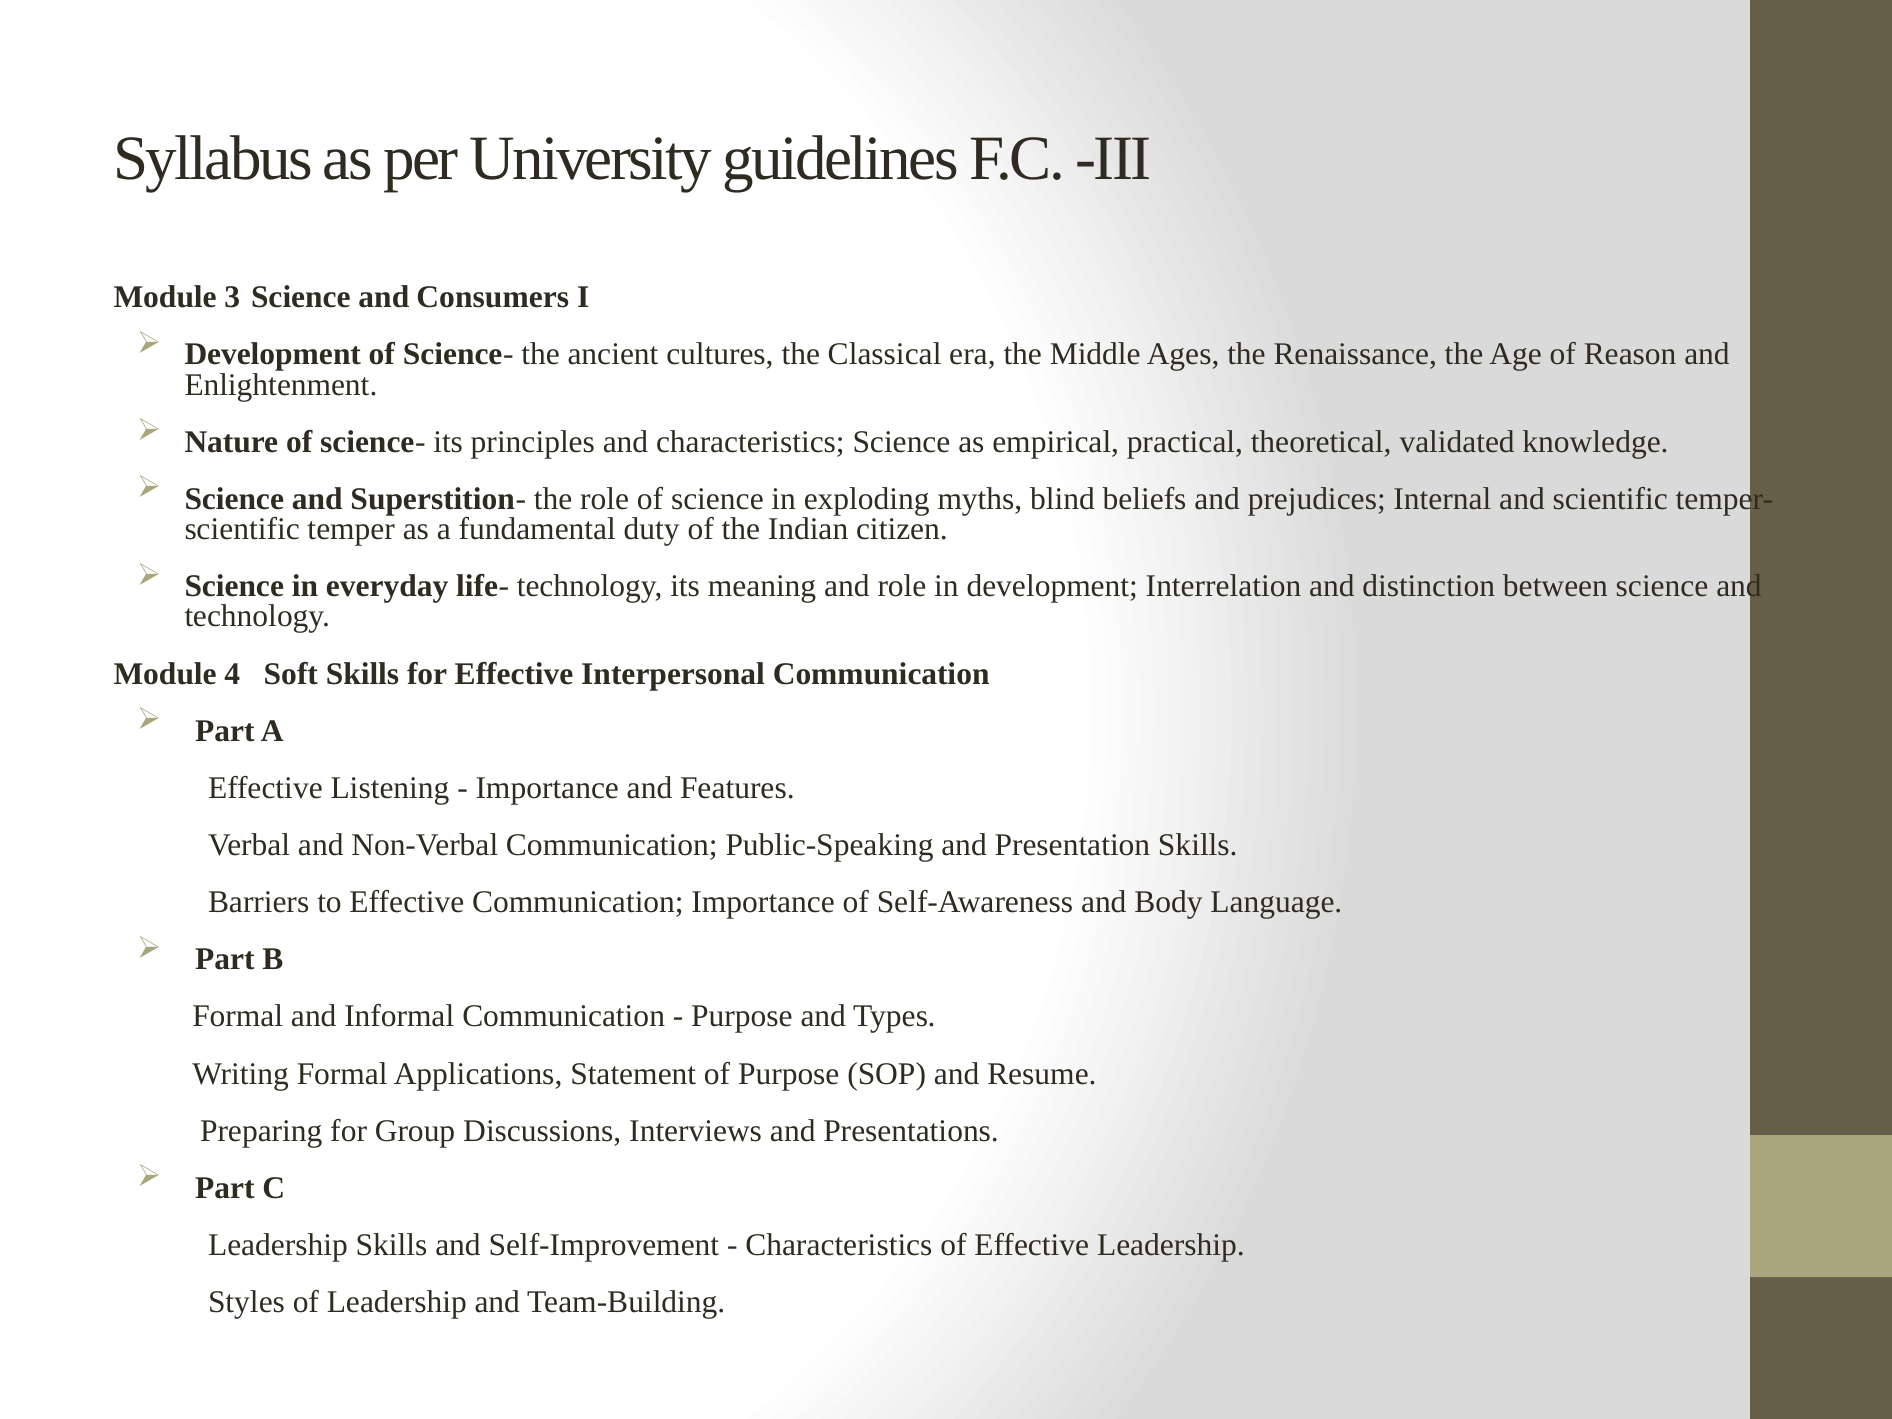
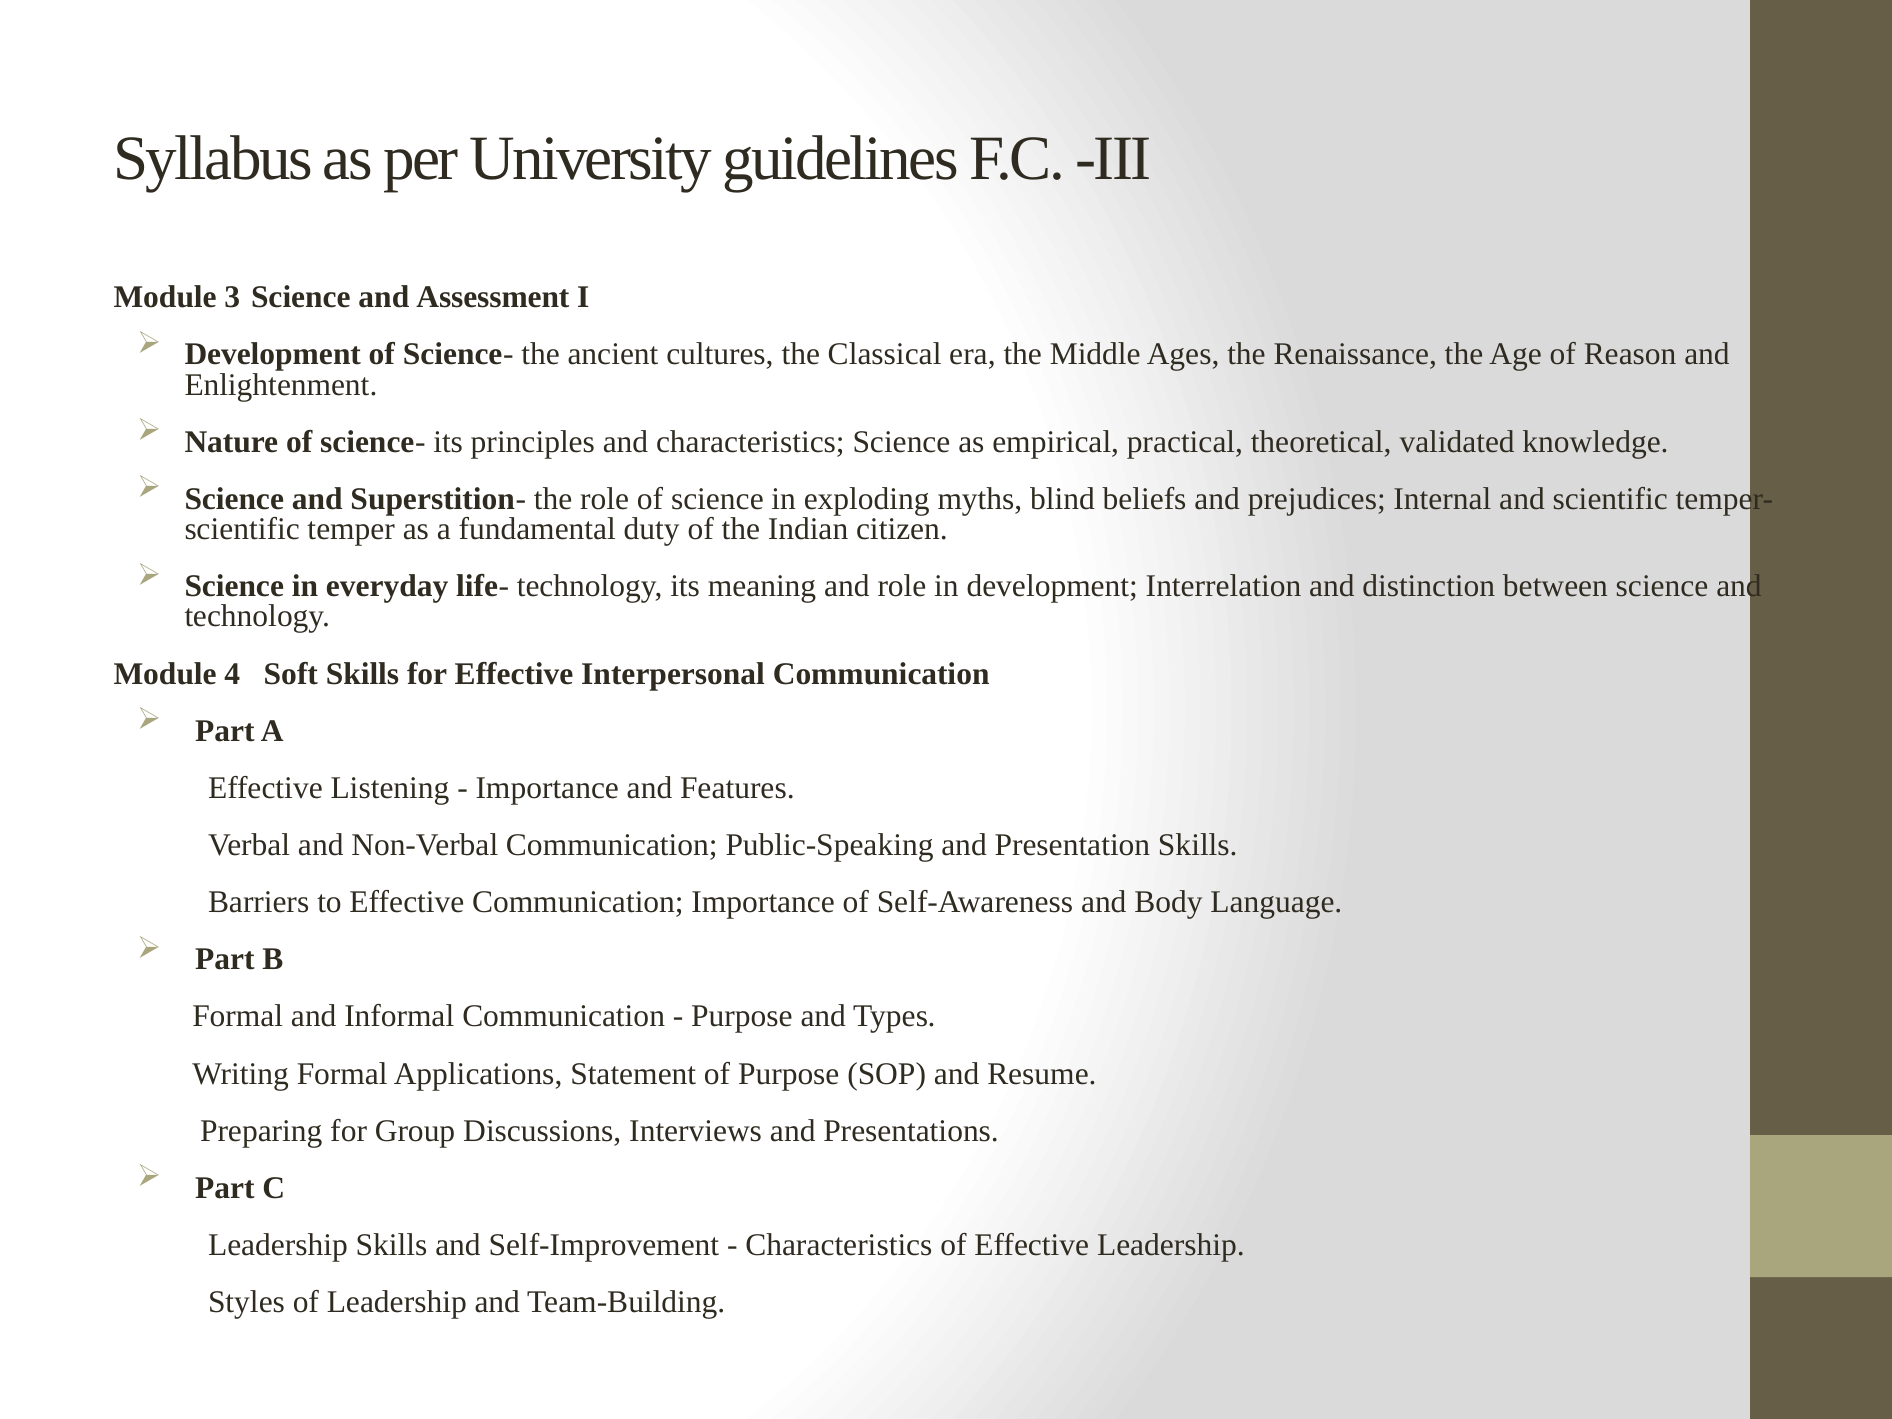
Consumers: Consumers -> Assessment
